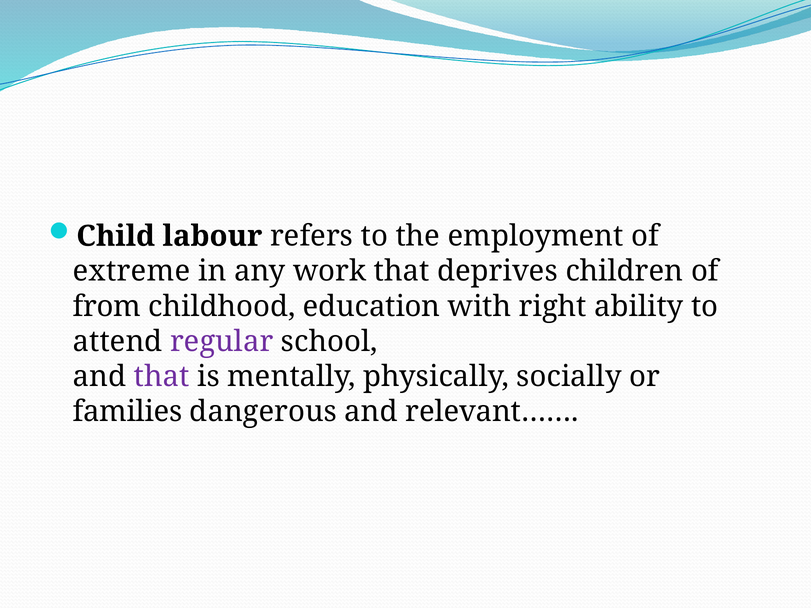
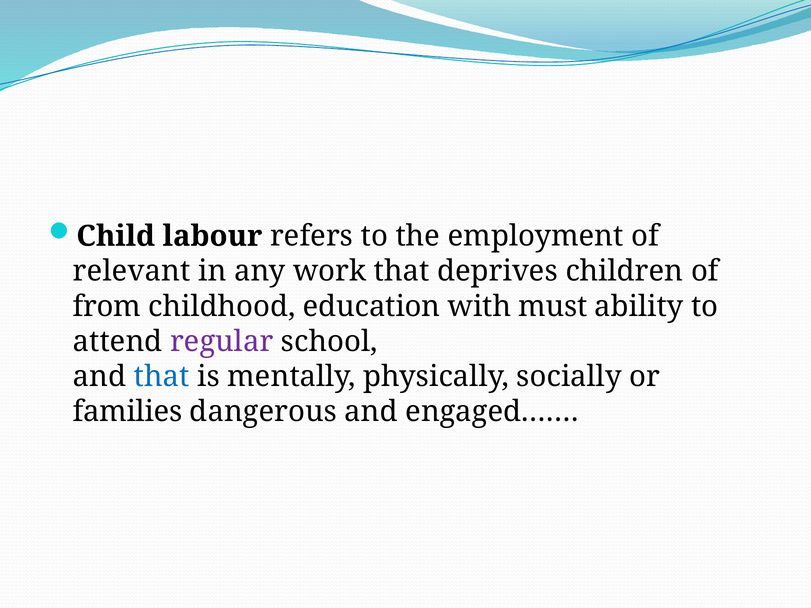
extreme: extreme -> relevant
right: right -> must
that at (162, 377) colour: purple -> blue
relevant……: relevant…… -> engaged……
